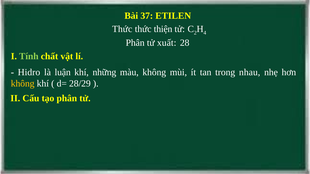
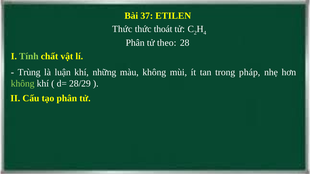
thiện: thiện -> thoát
xuất: xuất -> theo
Hidro: Hidro -> Trùng
nhau: nhau -> pháp
không at (23, 84) colour: yellow -> light green
